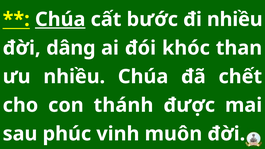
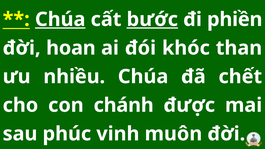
bước underline: none -> present
đi nhiều: nhiều -> phiền
dâng: dâng -> hoan
thánh: thánh -> chánh
